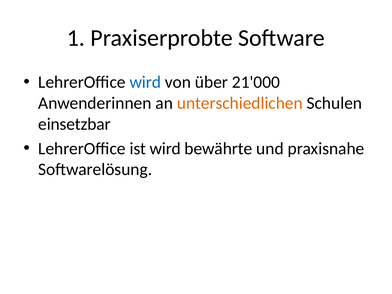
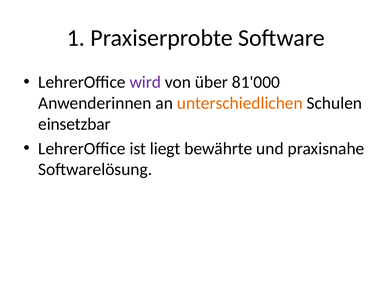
wird at (145, 82) colour: blue -> purple
21'000: 21'000 -> 81'000
ist wird: wird -> liegt
